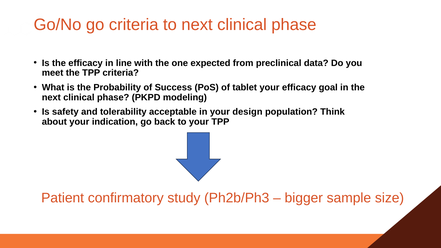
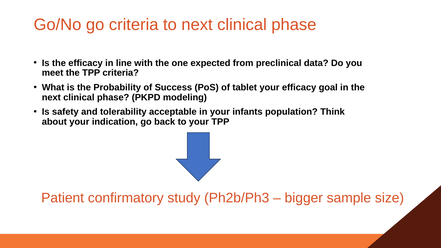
design: design -> infants
